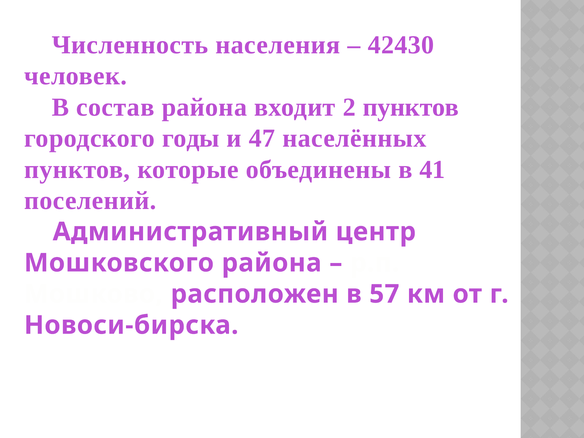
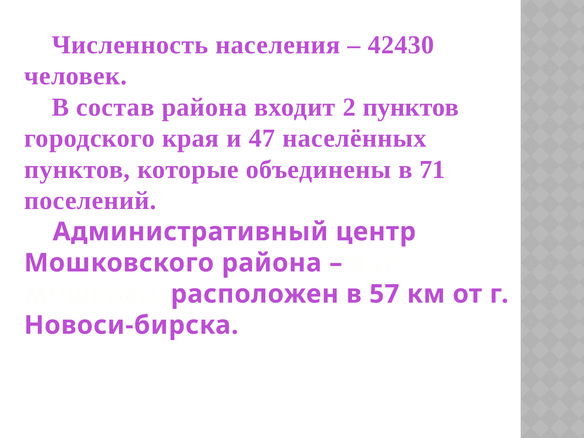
годы: годы -> края
41: 41 -> 71
